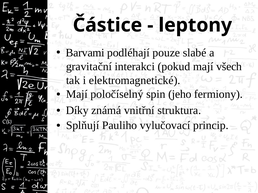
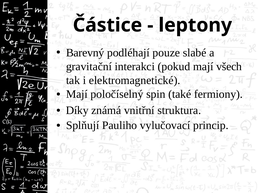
Barvami: Barvami -> Barevný
jeho: jeho -> také
